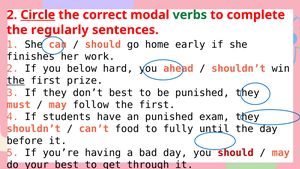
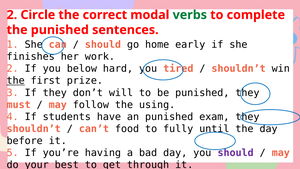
Circle underline: present -> none
the regularly: regularly -> punished
ahead: ahead -> tired
don’t best: best -> will
follow the first: first -> using
should at (236, 153) colour: red -> purple
